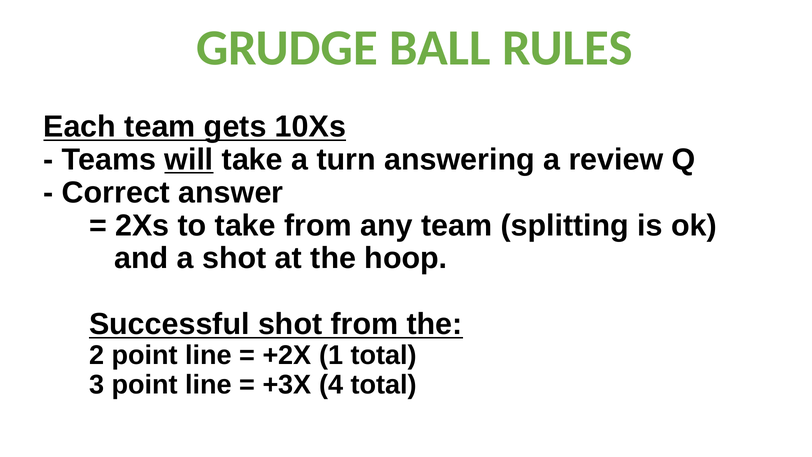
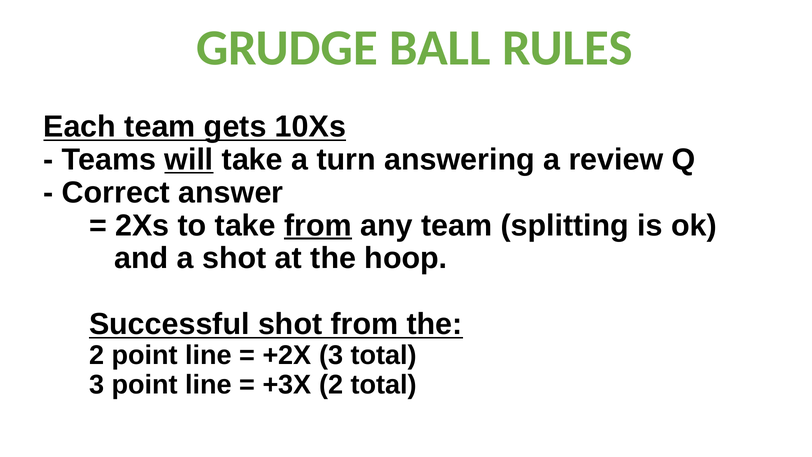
from at (318, 225) underline: none -> present
+2X 1: 1 -> 3
+3X 4: 4 -> 2
